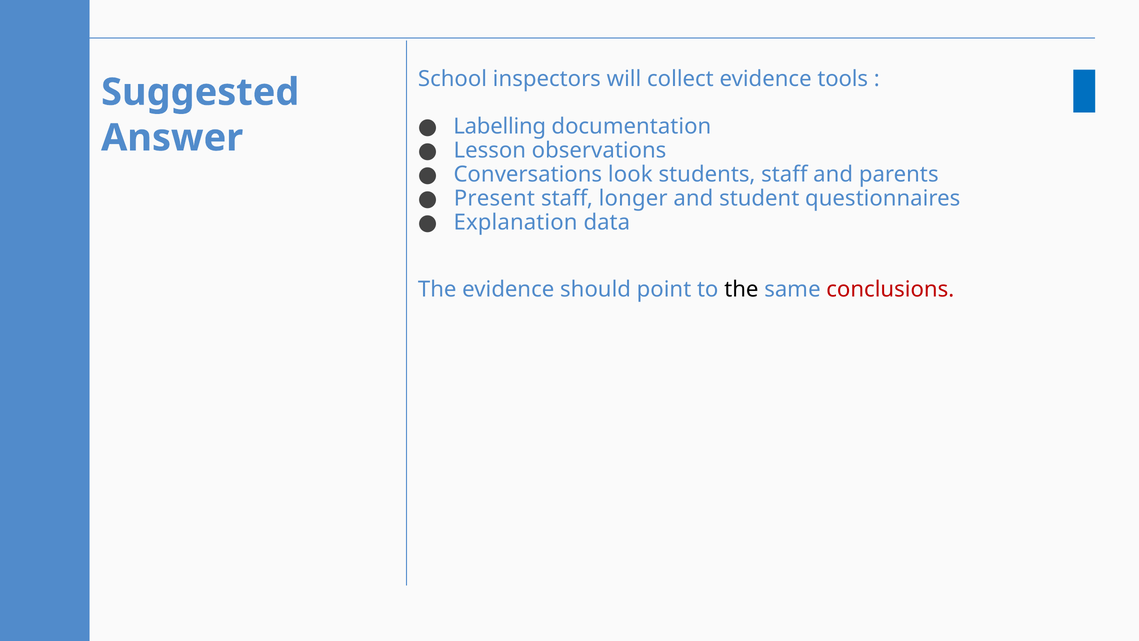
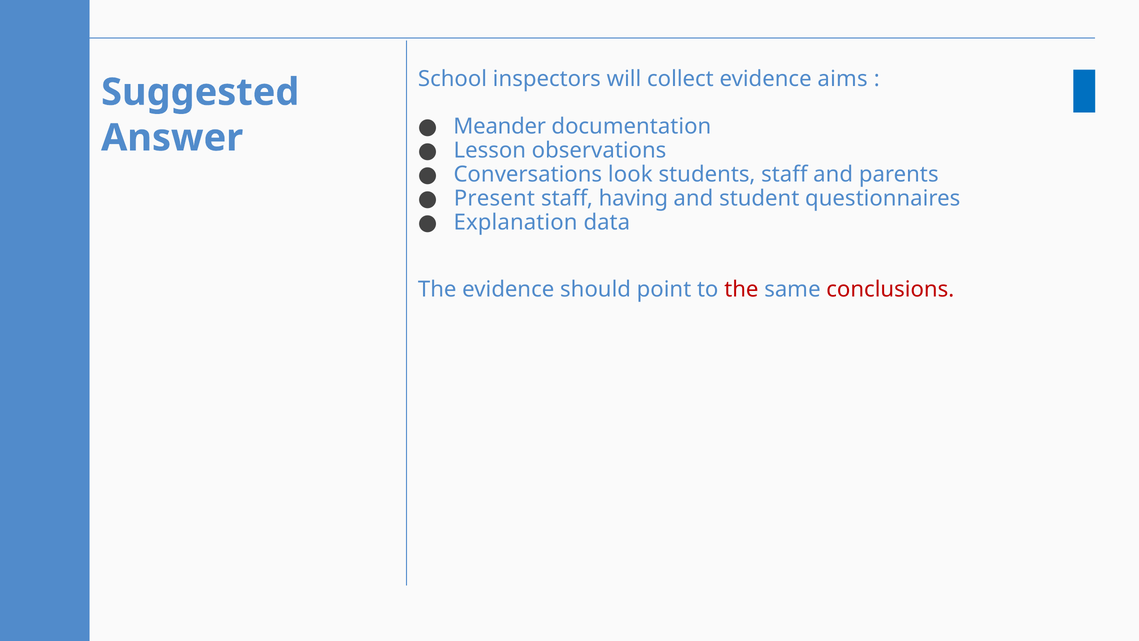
tools: tools -> aims
Labelling: Labelling -> Meander
longer: longer -> having
the at (741, 289) colour: black -> red
